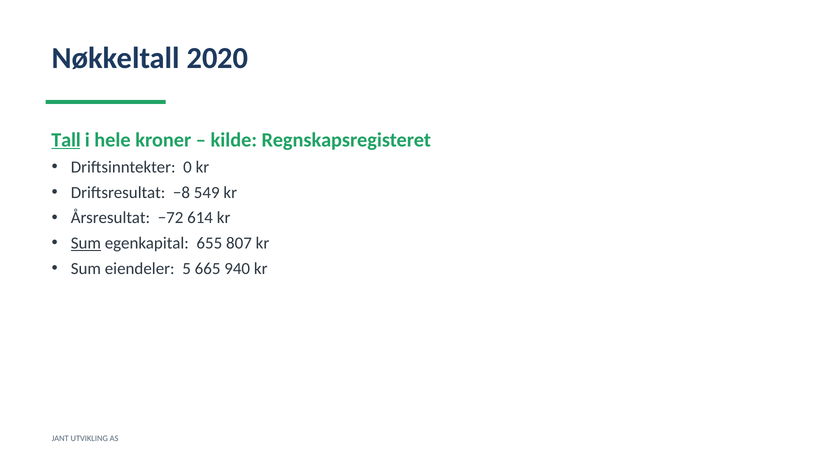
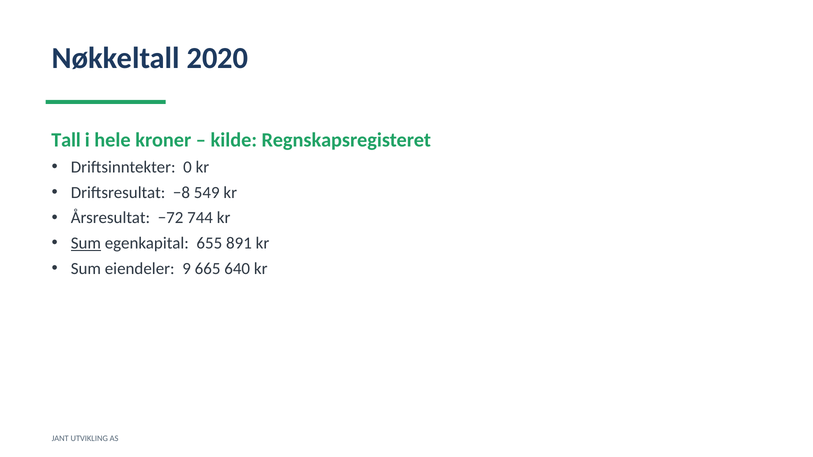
Tall underline: present -> none
614: 614 -> 744
807: 807 -> 891
5: 5 -> 9
940: 940 -> 640
